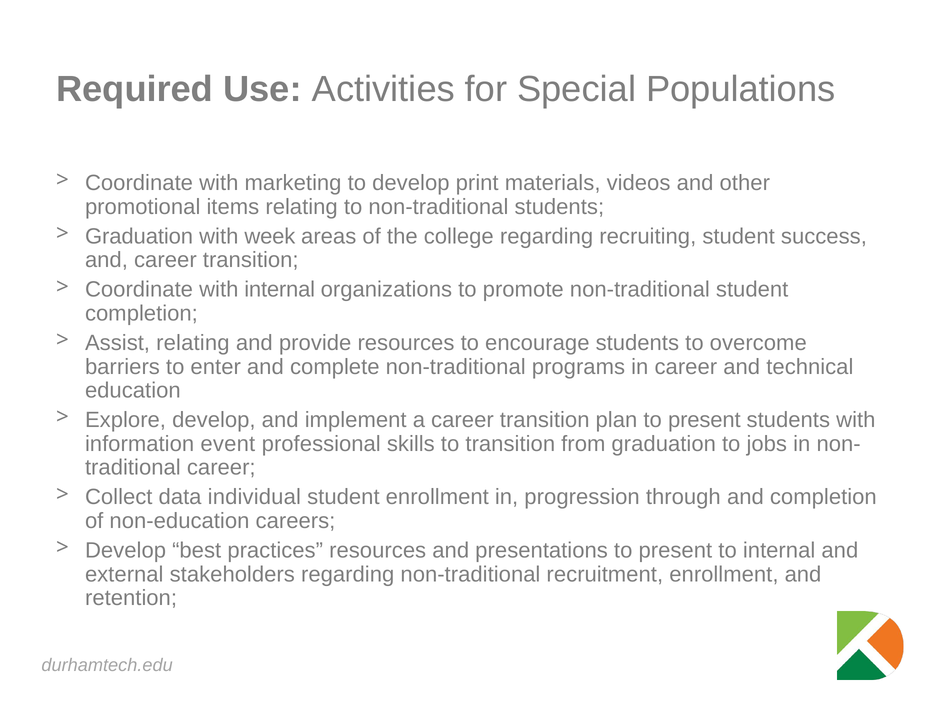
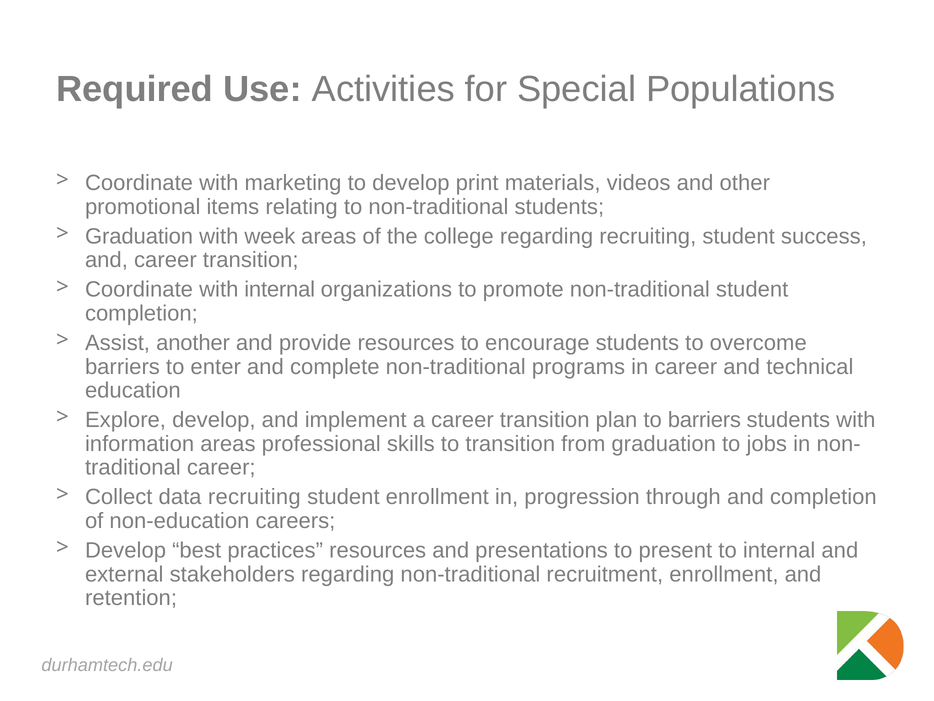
Assist relating: relating -> another
plan to present: present -> barriers
information event: event -> areas
data individual: individual -> recruiting
